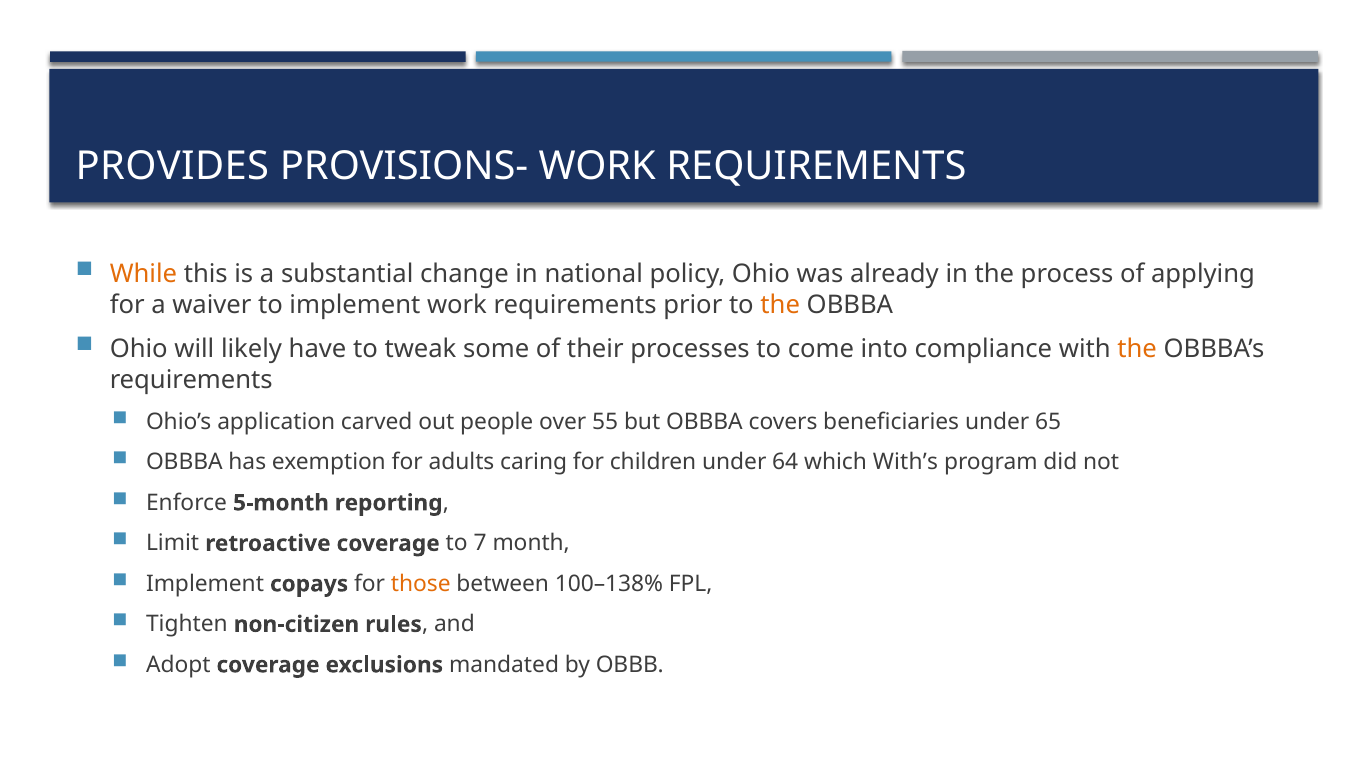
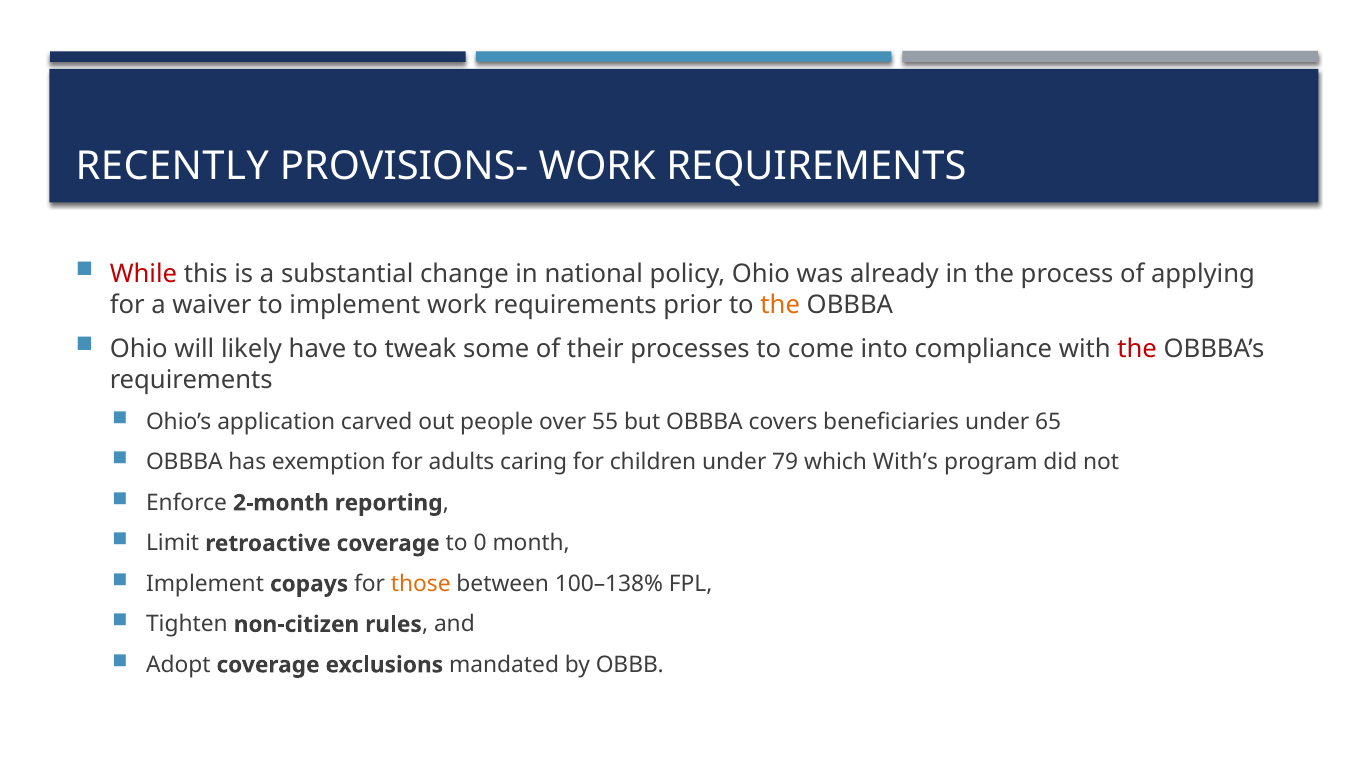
PROVIDES: PROVIDES -> RECENTLY
While colour: orange -> red
the at (1137, 349) colour: orange -> red
64: 64 -> 79
5‑month: 5‑month -> 2‑month
7: 7 -> 0
